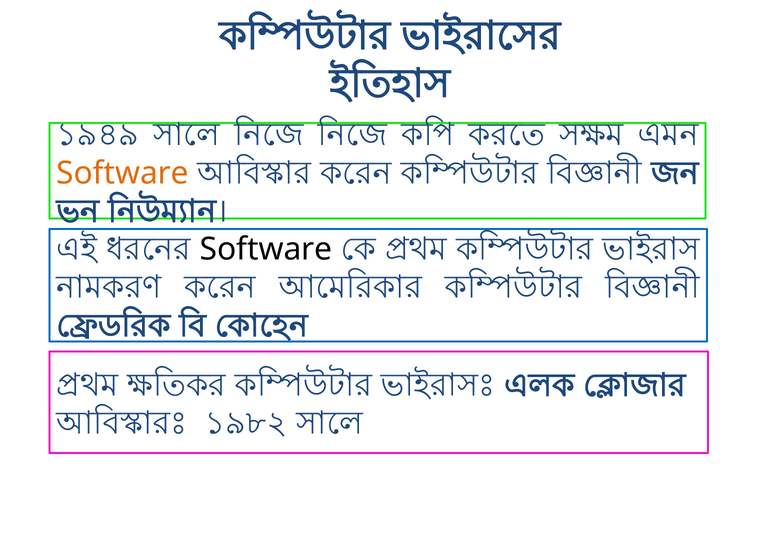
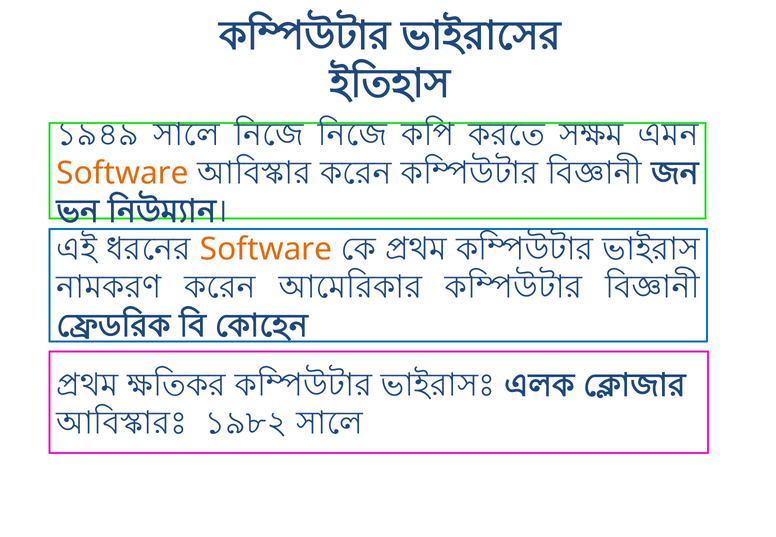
Software at (266, 249) colour: black -> orange
